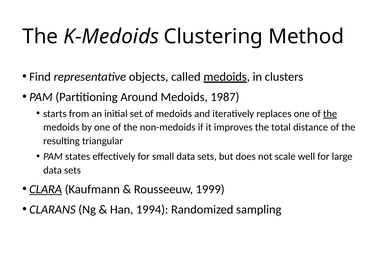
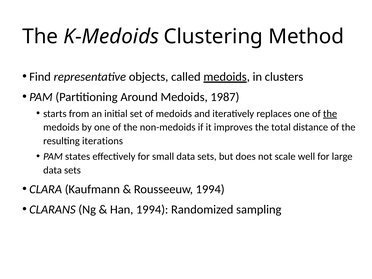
triangular: triangular -> iterations
CLARA underline: present -> none
Rousseeuw 1999: 1999 -> 1994
